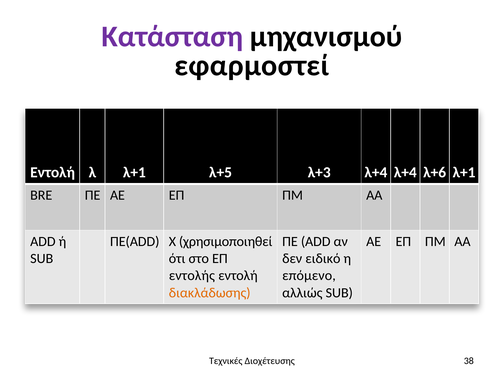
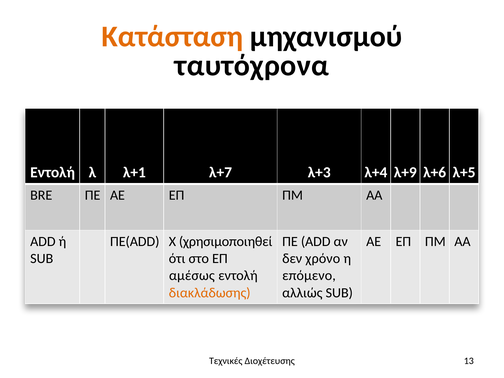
Κατάσταση colour: purple -> orange
εφαρμοστεί: εφαρμοστεί -> ταυτόχρονα
λ+5: λ+5 -> λ+7
λ+4 λ+4: λ+4 -> λ+9
λ+6 λ+1: λ+1 -> λ+5
ειδικό: ειδικό -> χρόνο
εντολής: εντολής -> αμέσως
38: 38 -> 13
